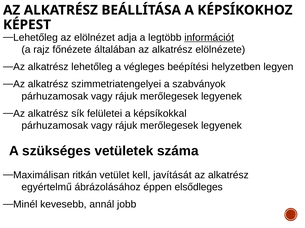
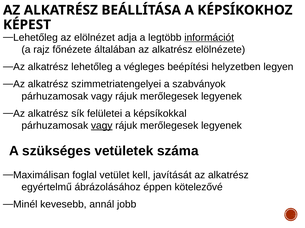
vagy at (102, 126) underline: none -> present
ritkán: ritkán -> foglal
elsődleges: elsődleges -> kötelezővé
